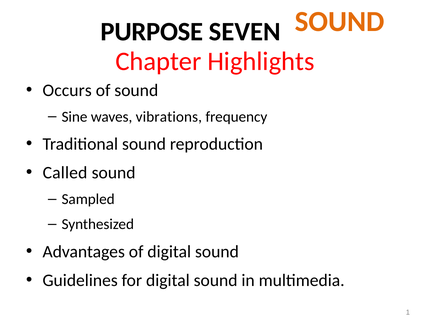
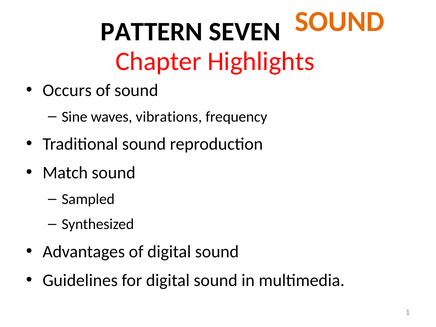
PURPOSE: PURPOSE -> PATTERN
Called: Called -> Match
